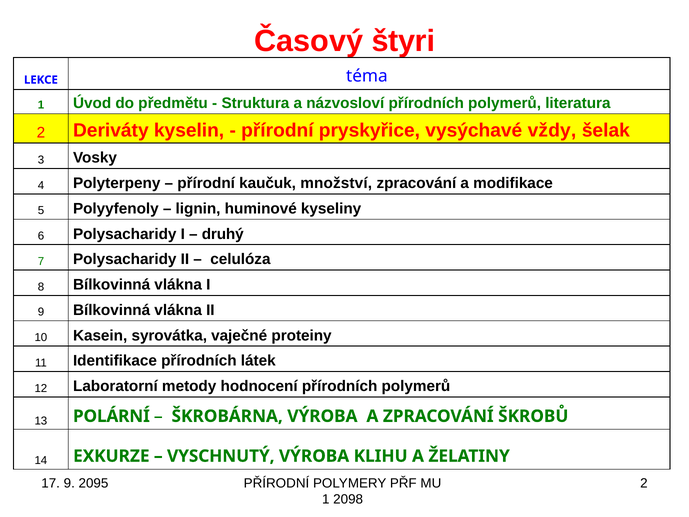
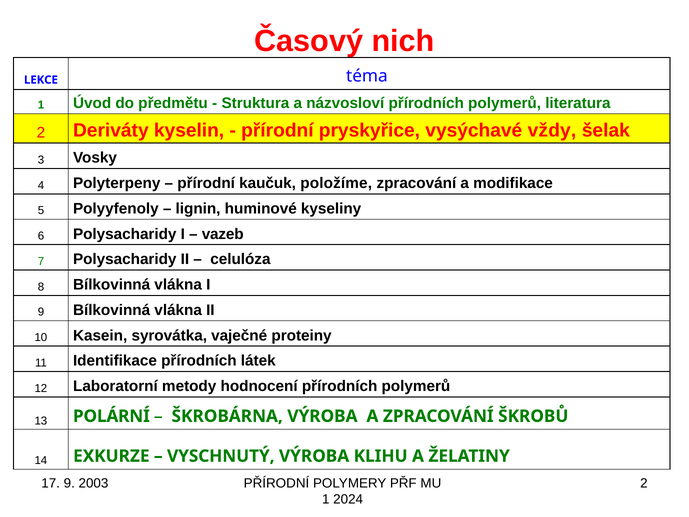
štyri: štyri -> nich
množství: množství -> položíme
druhý: druhý -> vazeb
2095: 2095 -> 2003
2098: 2098 -> 2024
